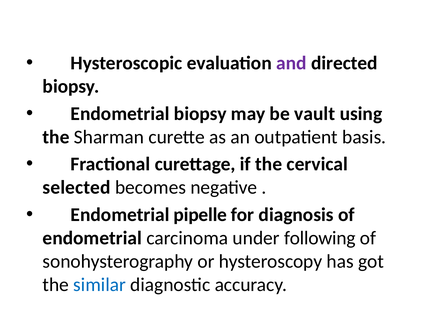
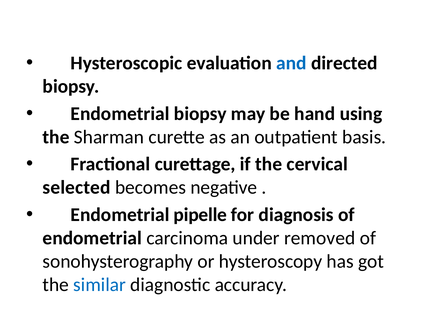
and colour: purple -> blue
vault: vault -> hand
following: following -> removed
